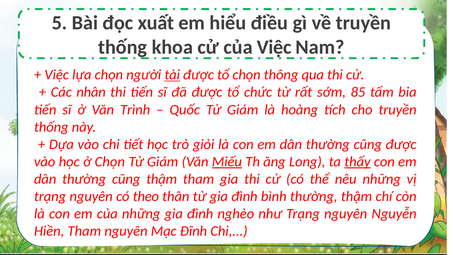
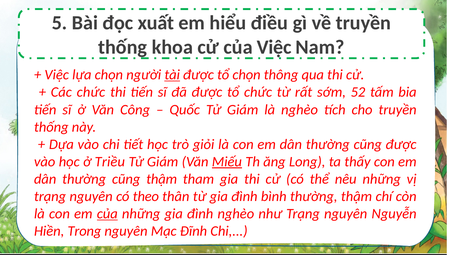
Các nhân: nhân -> chức
85: 85 -> 52
Trình: Trình -> Công
là hoàng: hoàng -> nghèo
ở Chọn: Chọn -> Triều
thấy underline: present -> none
của at (107, 214) underline: none -> present
Hiền Tham: Tham -> Trong
